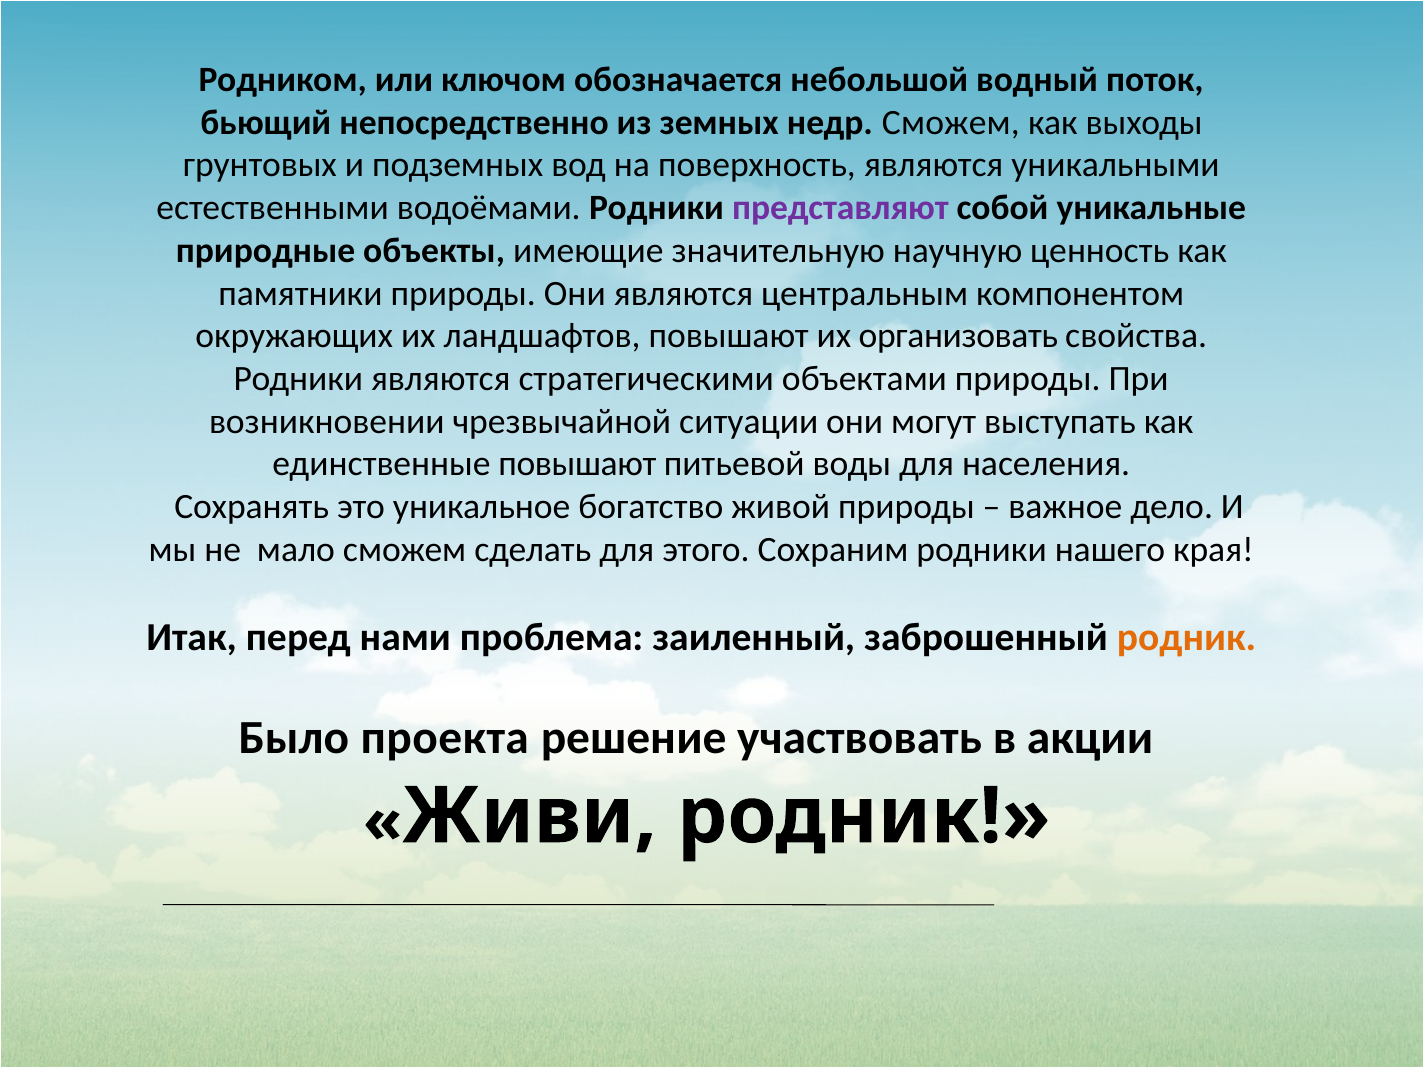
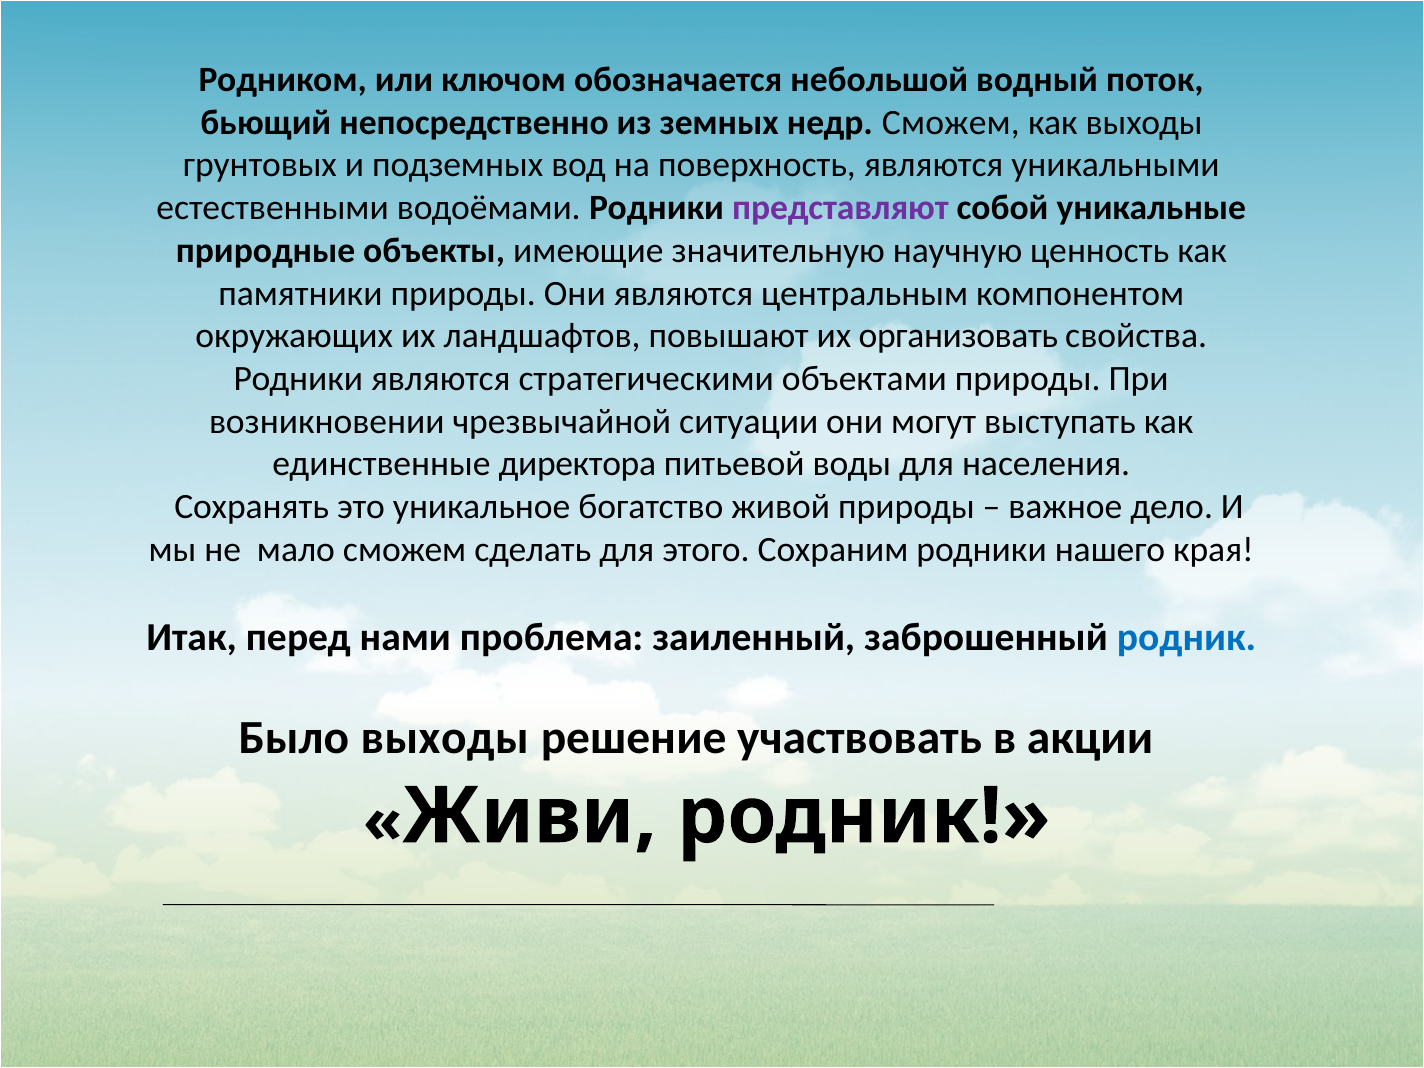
единственные повышают: повышают -> директора
родник at (1187, 638) colour: orange -> blue
Было проекта: проекта -> выходы
